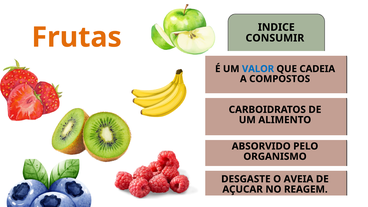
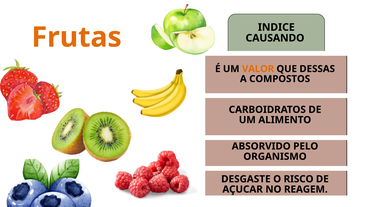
CONSUMIR: CONSUMIR -> CAUSANDO
VALOR colour: blue -> orange
CADEIA: CADEIA -> DESSAS
AVEIA: AVEIA -> RISCO
